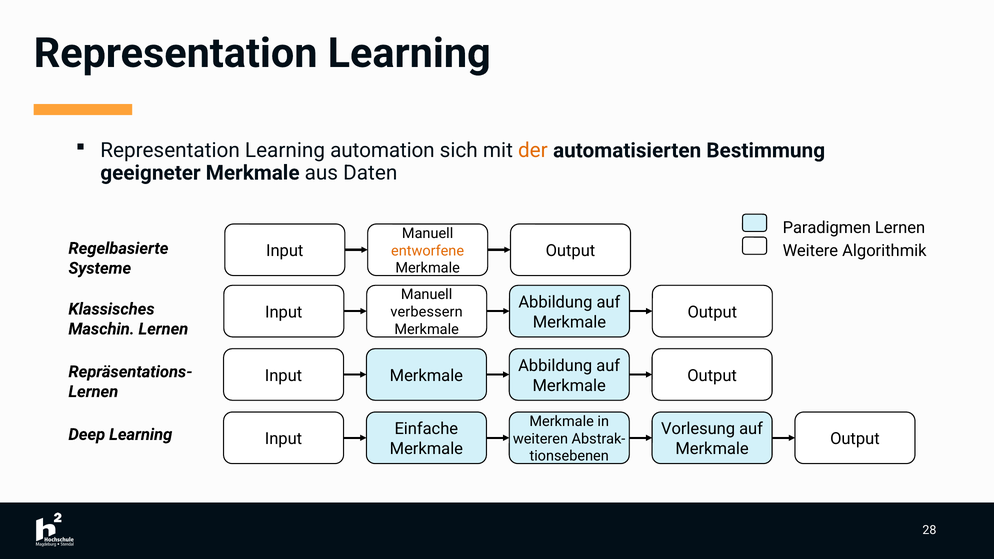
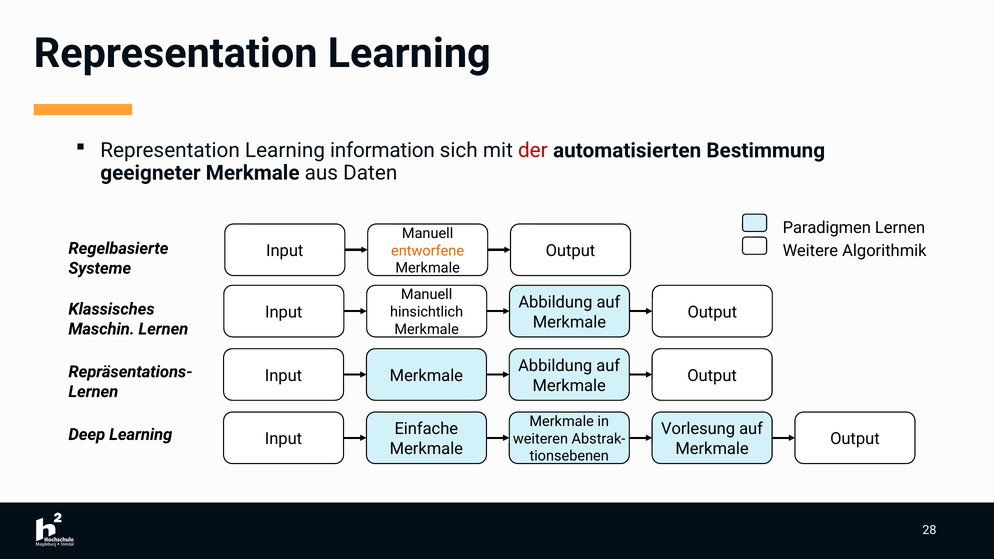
automation: automation -> information
der colour: orange -> red
verbessern: verbessern -> hinsichtlich
